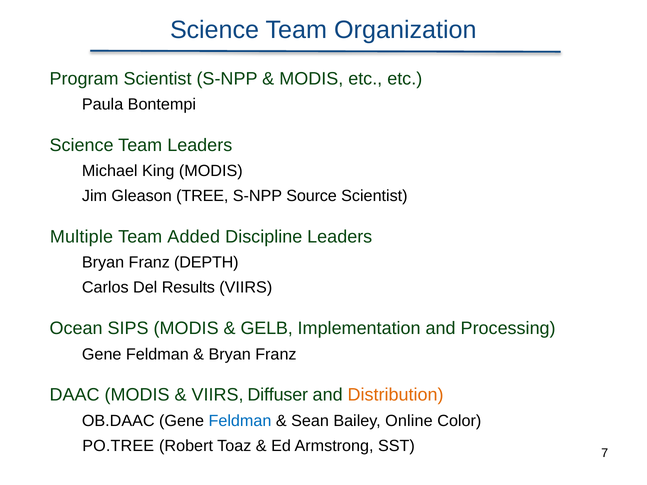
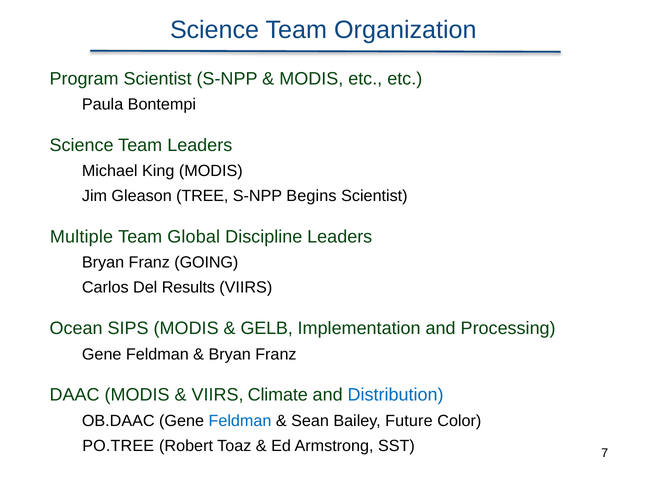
Source: Source -> Begins
Added: Added -> Global
DEPTH: DEPTH -> GOING
Diffuser: Diffuser -> Climate
Distribution colour: orange -> blue
Online: Online -> Future
